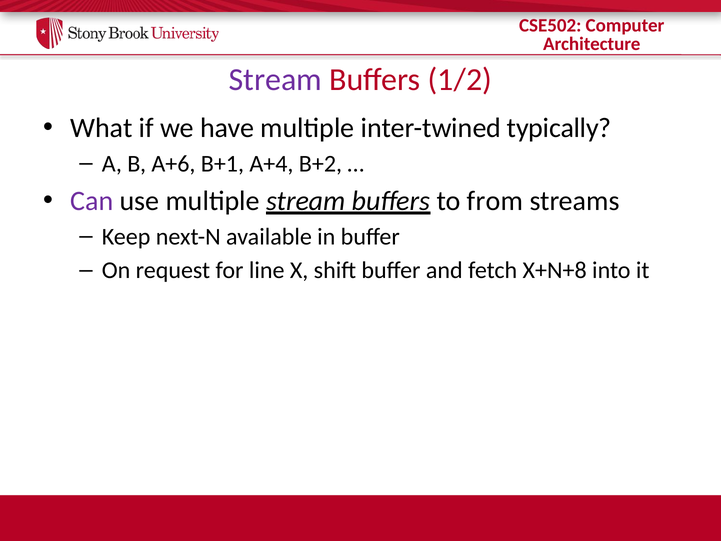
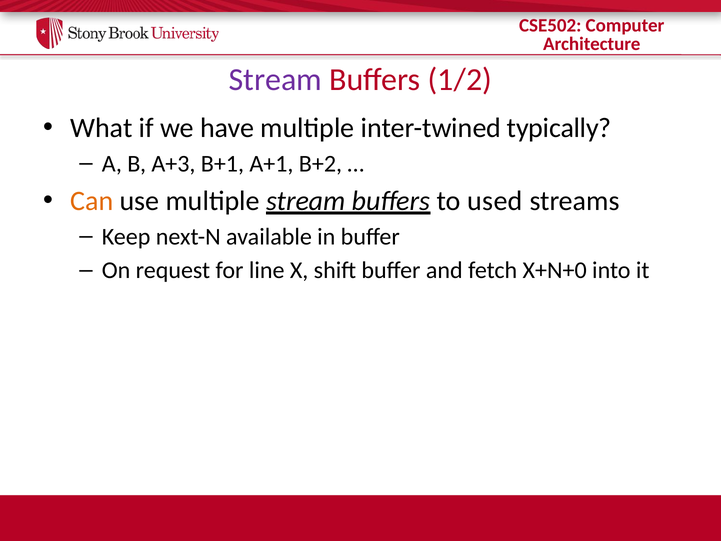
A+6: A+6 -> A+3
A+4: A+4 -> A+1
Can colour: purple -> orange
from: from -> used
X+N+8: X+N+8 -> X+N+0
